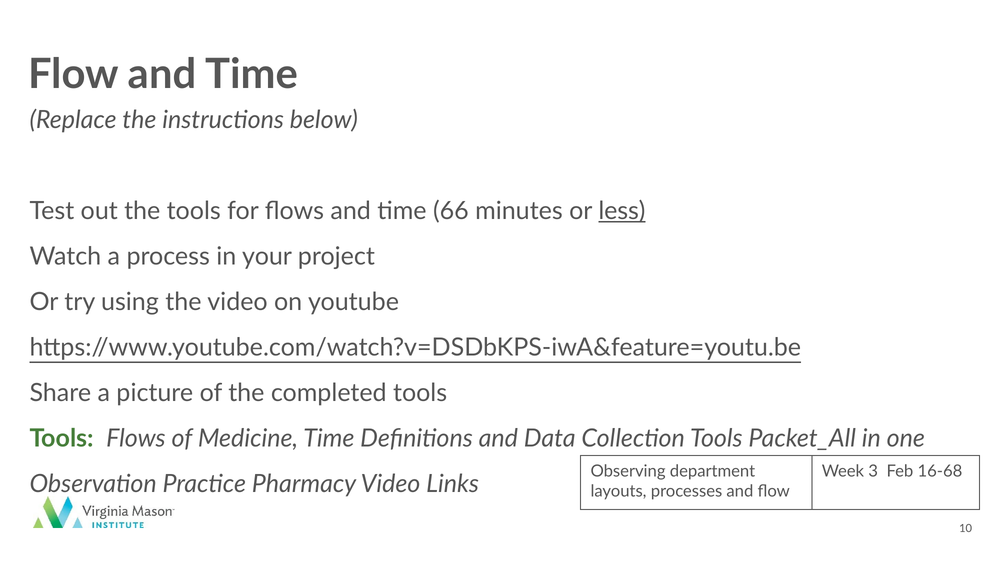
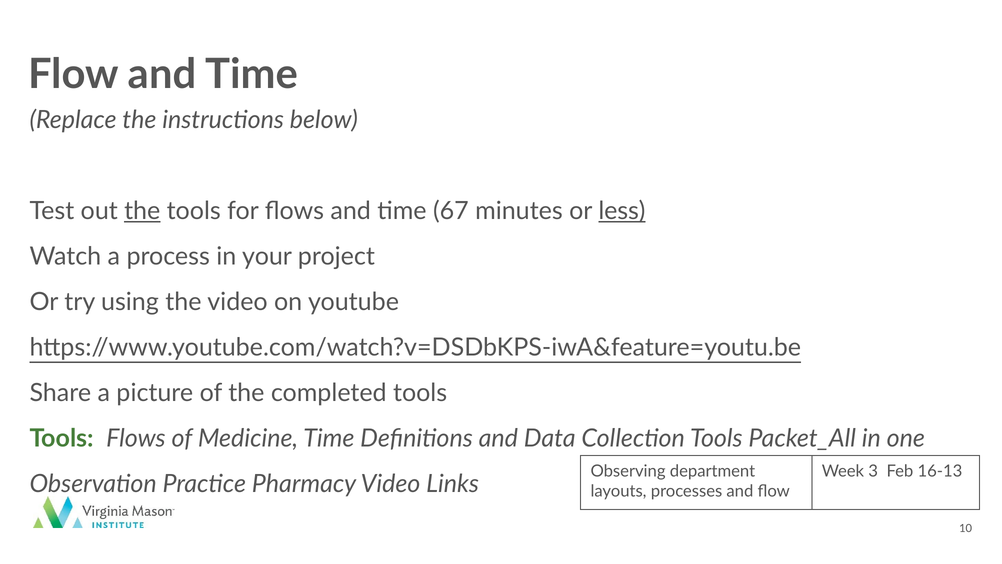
the at (142, 211) underline: none -> present
66: 66 -> 67
16-68: 16-68 -> 16-13
